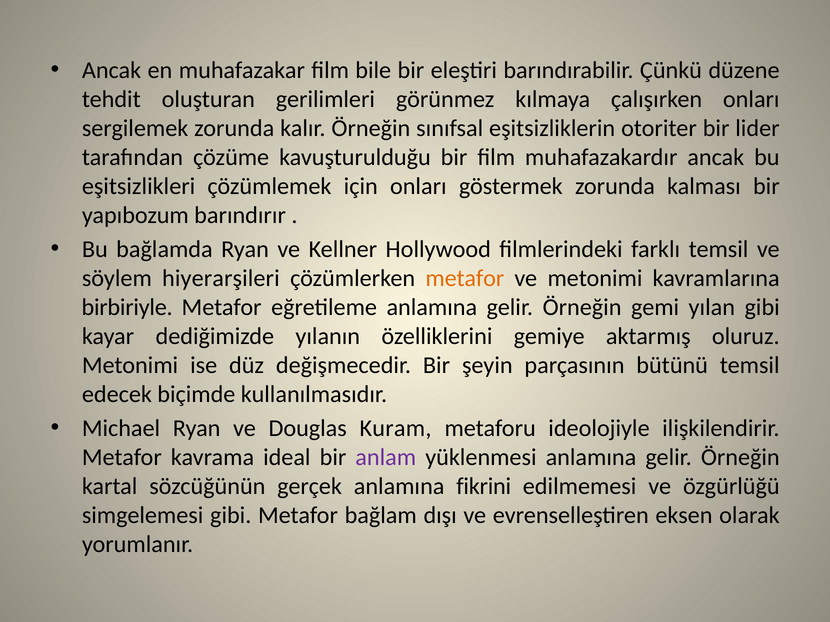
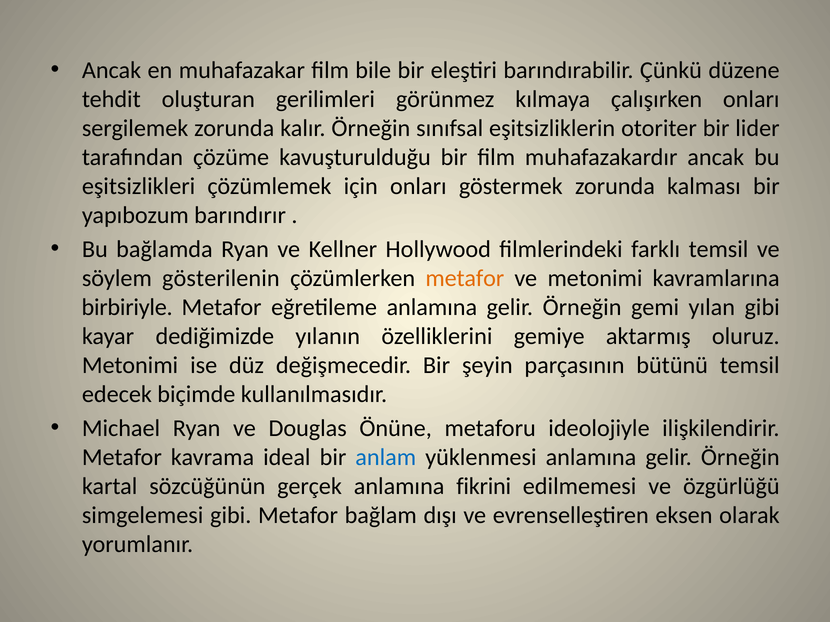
hiyerarşileri: hiyerarşileri -> gösterilenin
Kuram: Kuram -> Önüne
anlam colour: purple -> blue
